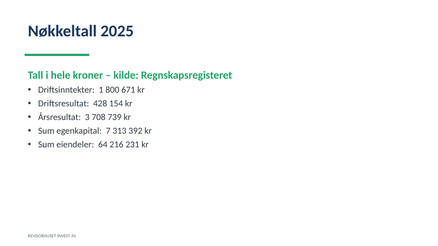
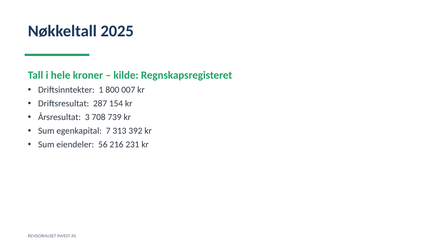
671: 671 -> 007
428: 428 -> 287
64: 64 -> 56
